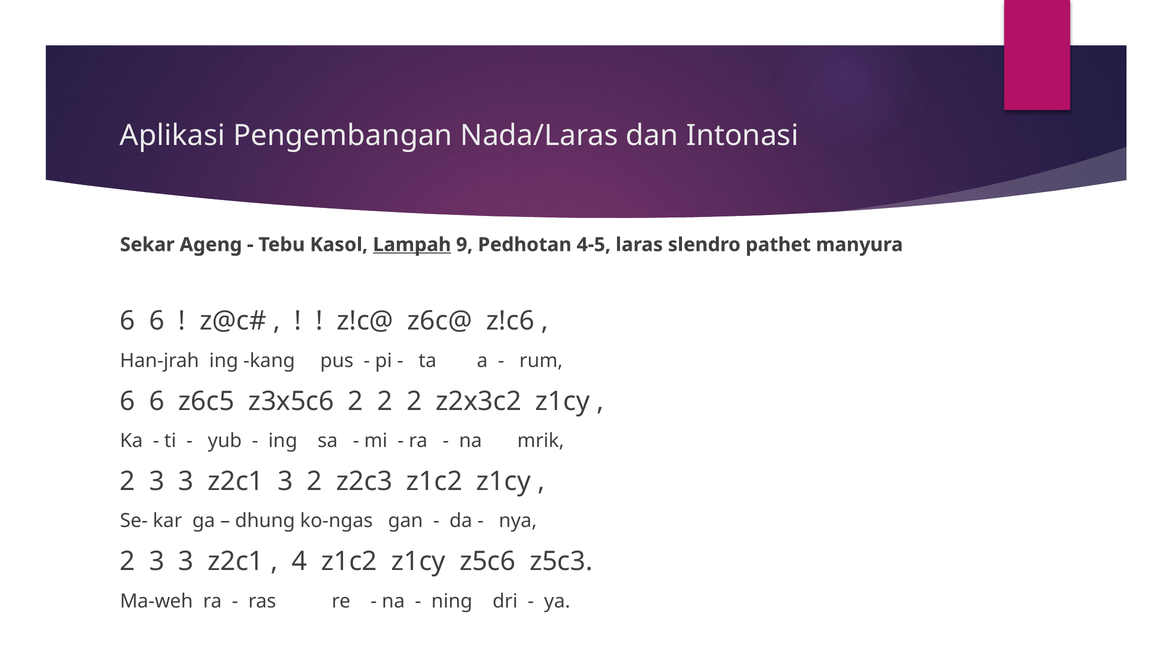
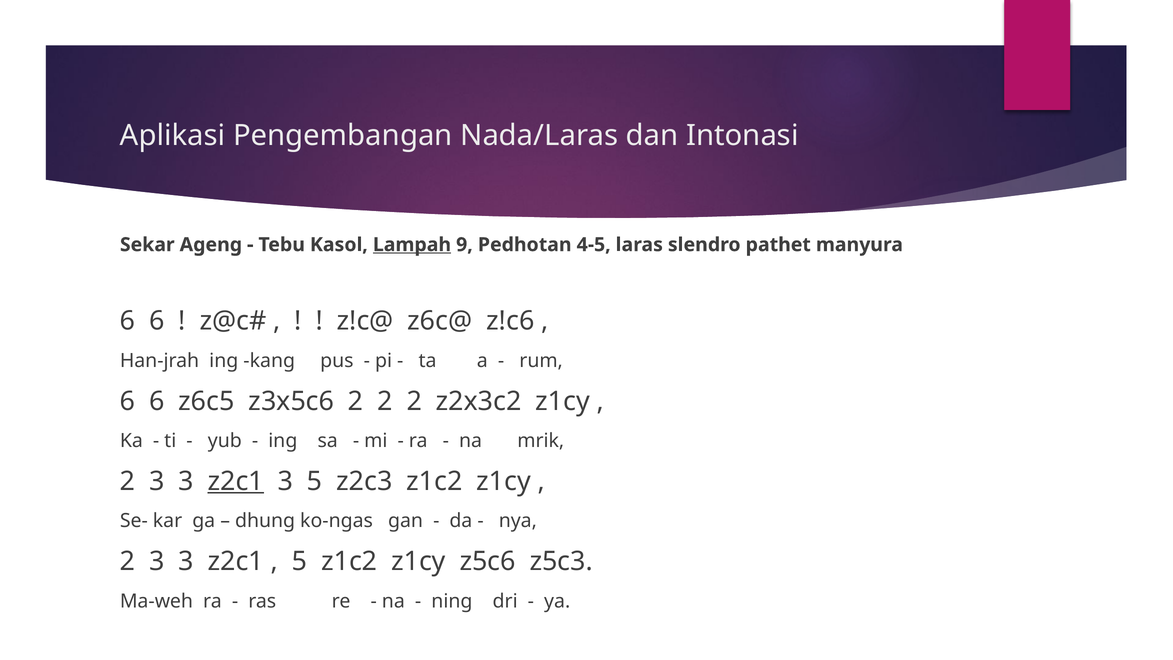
z2c1 at (236, 481) underline: none -> present
3 2: 2 -> 5
4 at (300, 561): 4 -> 5
